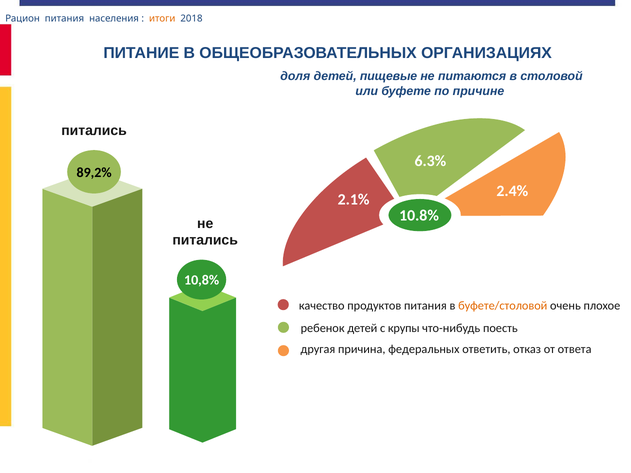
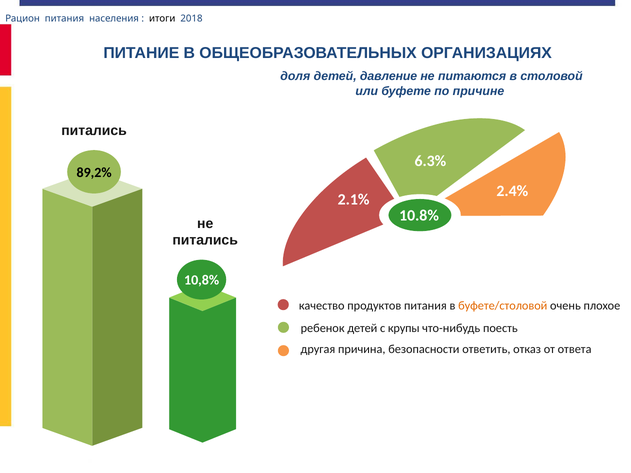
итоги colour: orange -> black
пищевые: пищевые -> давление
федеральных: федеральных -> безопасности
